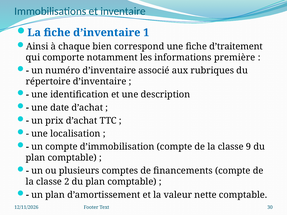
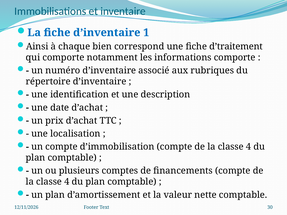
informations première: première -> comporte
9 at (248, 147): 9 -> 4
2 at (67, 182): 2 -> 4
